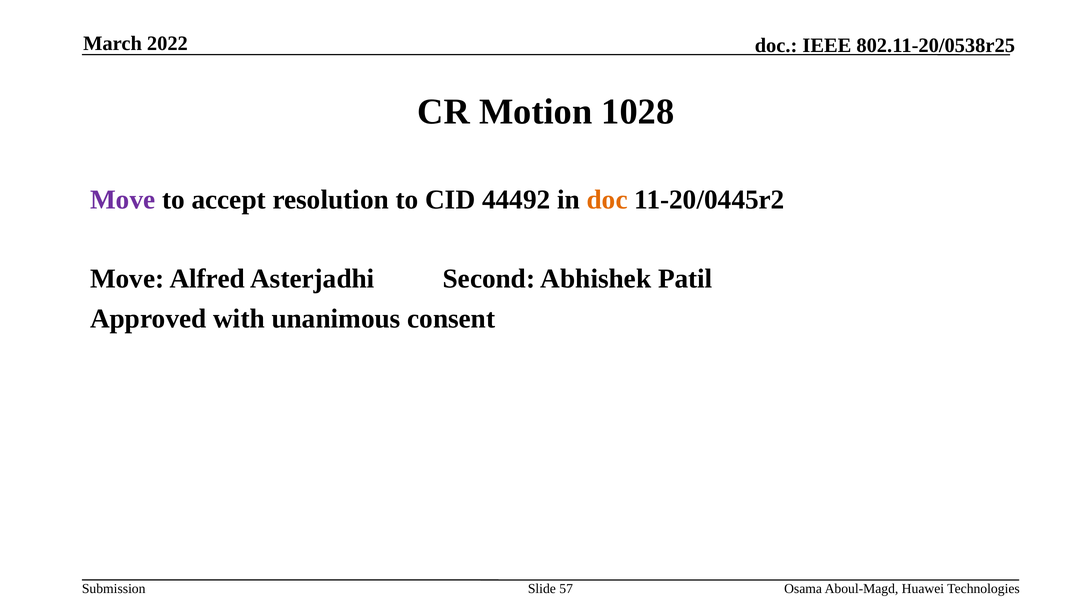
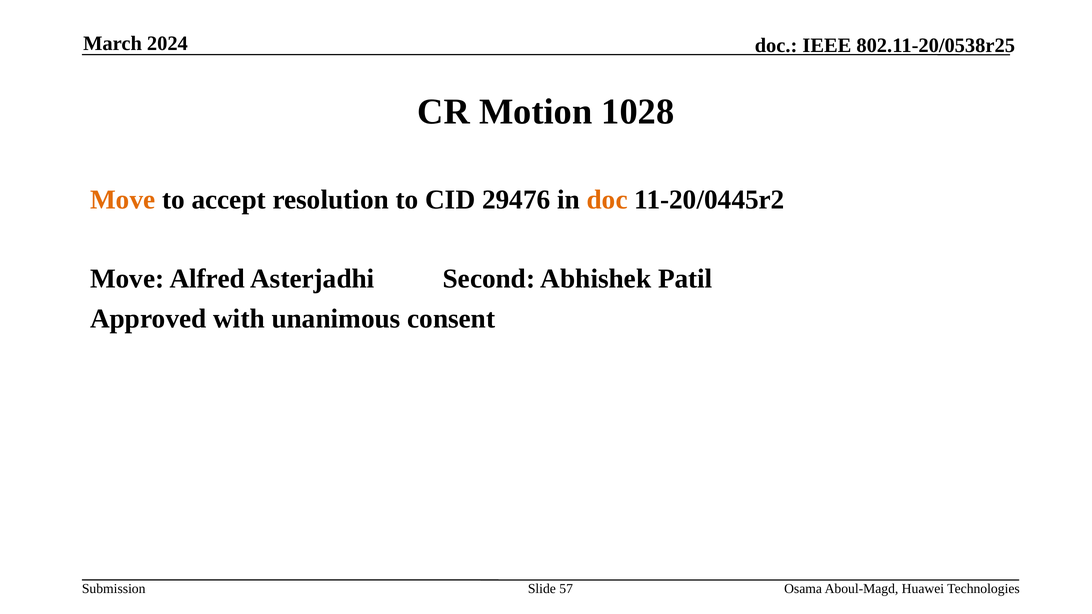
2022: 2022 -> 2024
Move at (123, 200) colour: purple -> orange
44492: 44492 -> 29476
